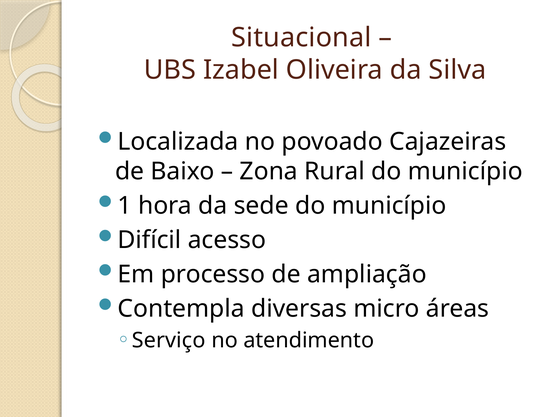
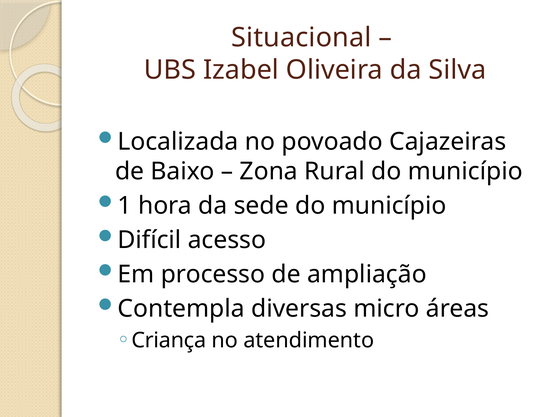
Serviço: Serviço -> Criança
